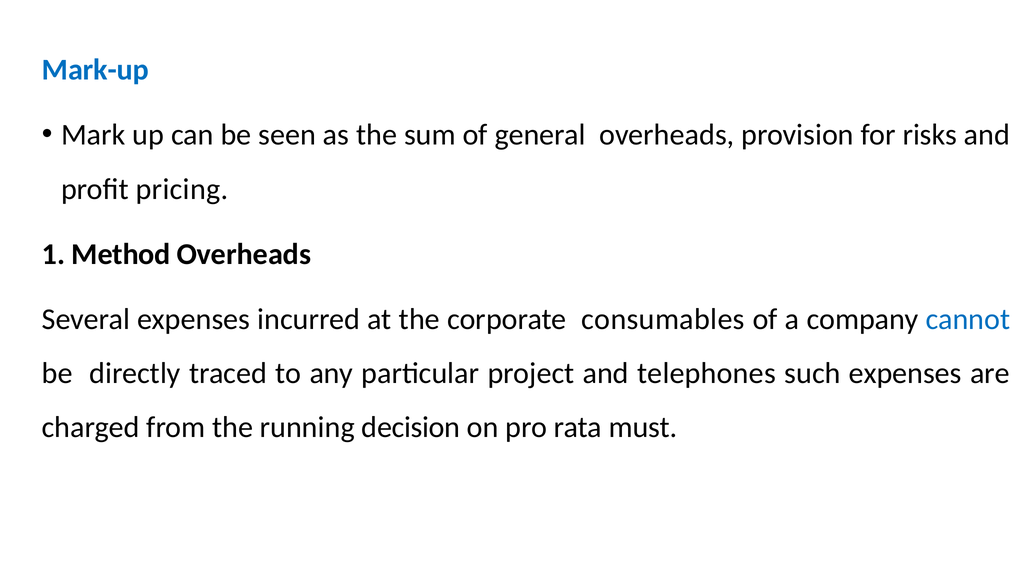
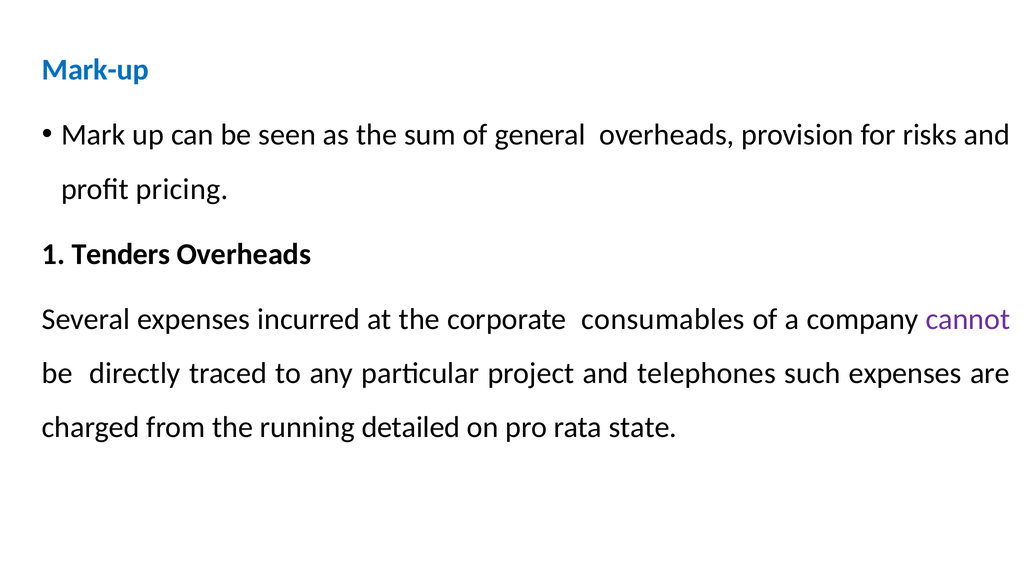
Method: Method -> Tenders
cannot colour: blue -> purple
decision: decision -> detailed
must: must -> state
